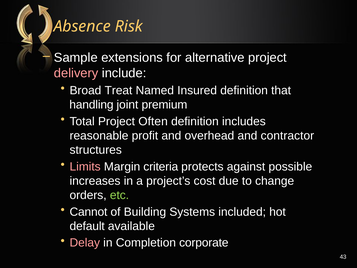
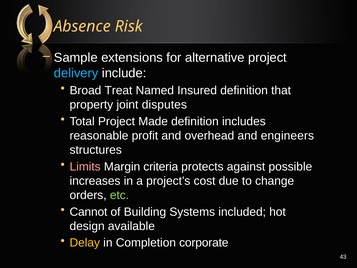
delivery colour: pink -> light blue
handling: handling -> property
premium: premium -> disputes
Often: Often -> Made
contractor: contractor -> engineers
default: default -> design
Delay colour: pink -> yellow
